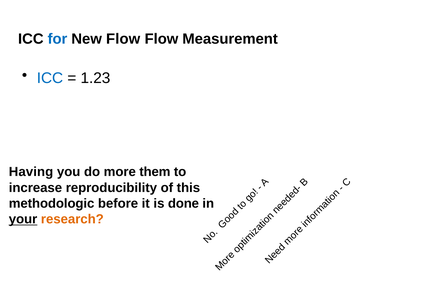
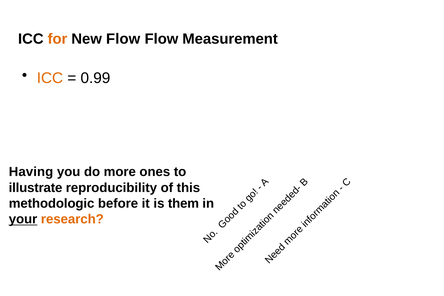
for colour: blue -> orange
ICC at (50, 78) colour: blue -> orange
1.23: 1.23 -> 0.99
them: them -> ones
increase: increase -> illustrate
done: done -> them
